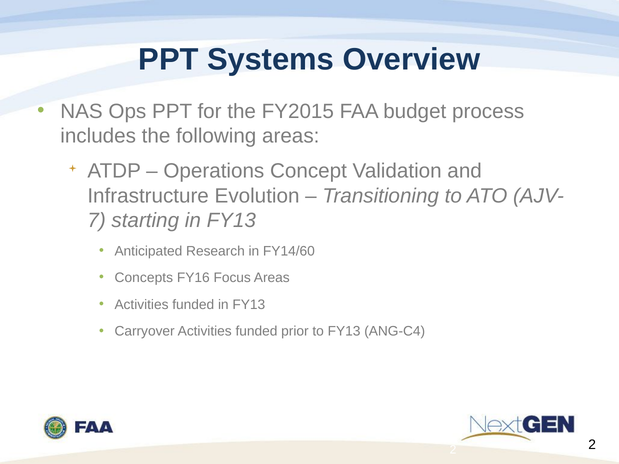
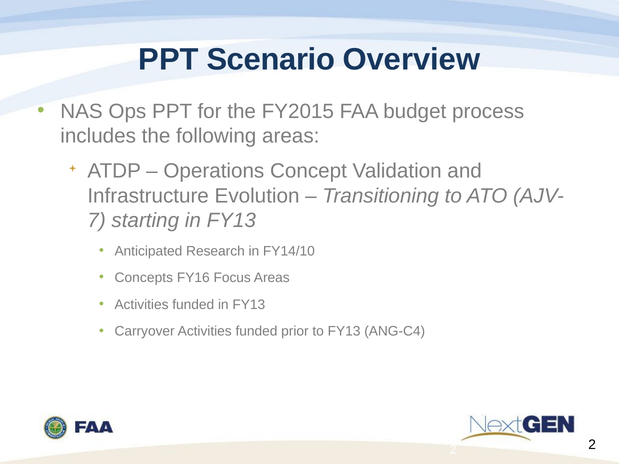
Systems: Systems -> Scenario
FY14/60: FY14/60 -> FY14/10
